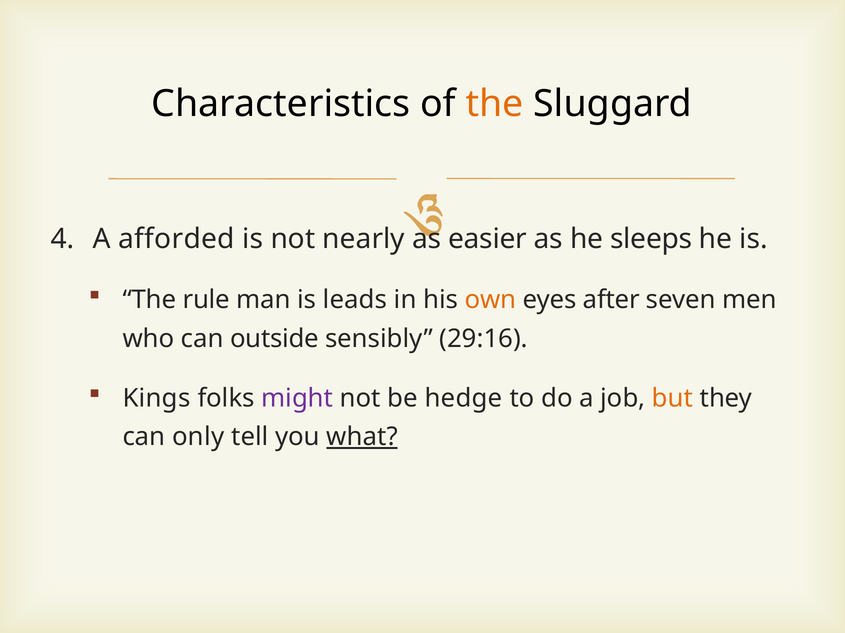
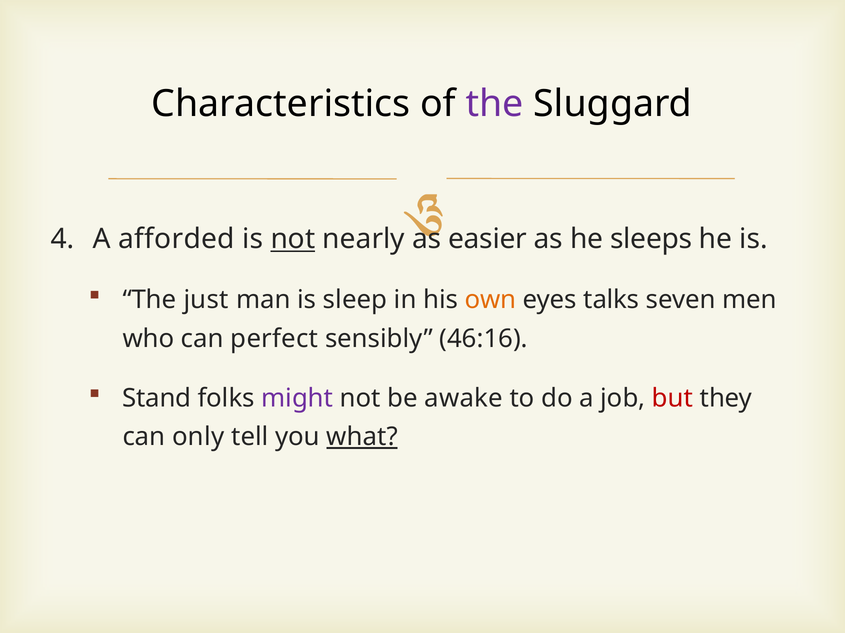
the at (495, 104) colour: orange -> purple
not at (293, 239) underline: none -> present
rule: rule -> just
leads: leads -> sleep
after: after -> talks
outside: outside -> perfect
29:16: 29:16 -> 46:16
Kings: Kings -> Stand
hedge: hedge -> awake
but colour: orange -> red
